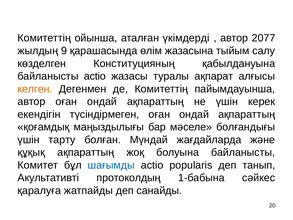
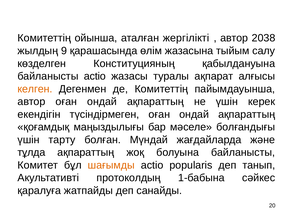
үкімдерді: үкімдерді -> жергілікті
2077: 2077 -> 2038
құқық: құқық -> тұлда
шағымды colour: blue -> orange
